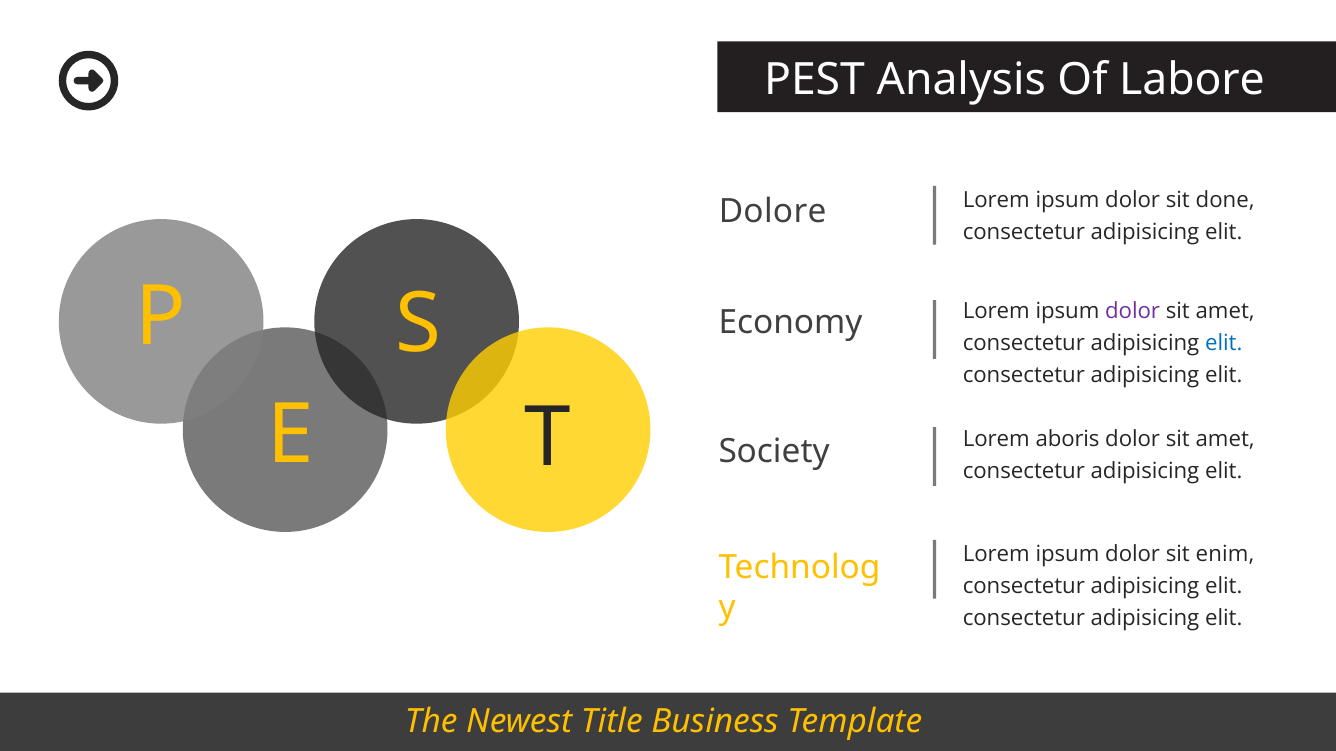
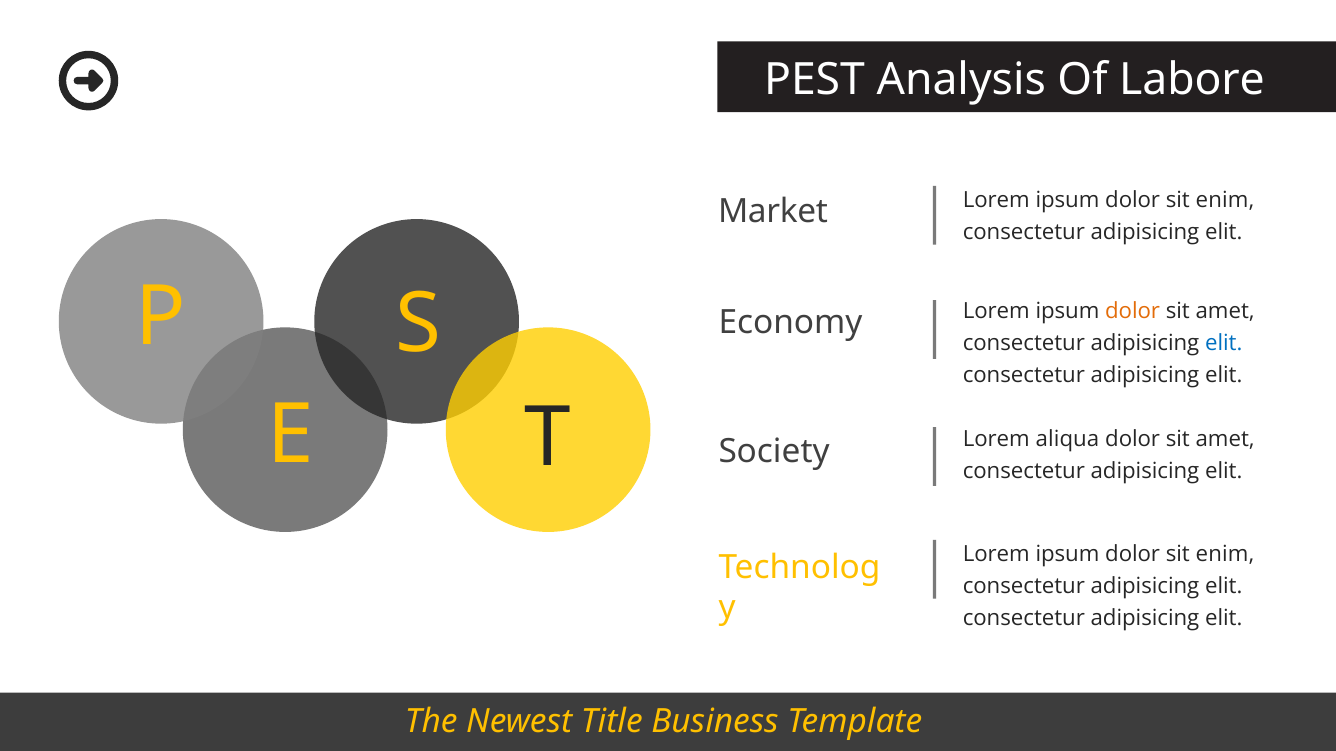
done at (1225, 200): done -> enim
Dolore: Dolore -> Market
dolor at (1133, 311) colour: purple -> orange
aboris: aboris -> aliqua
